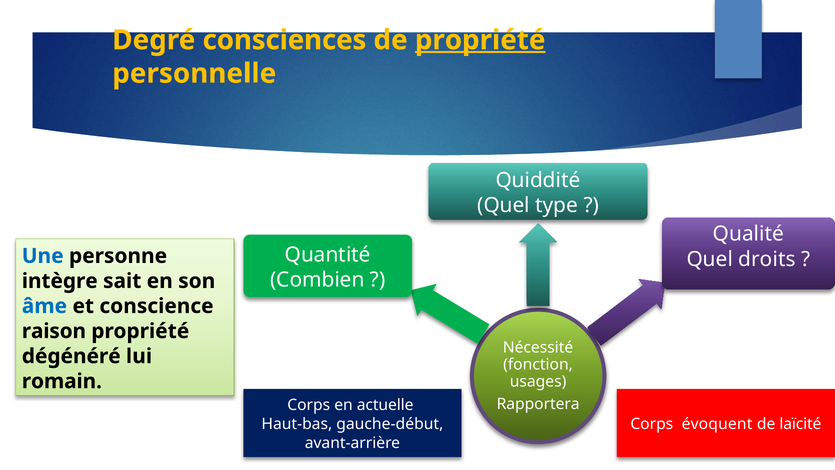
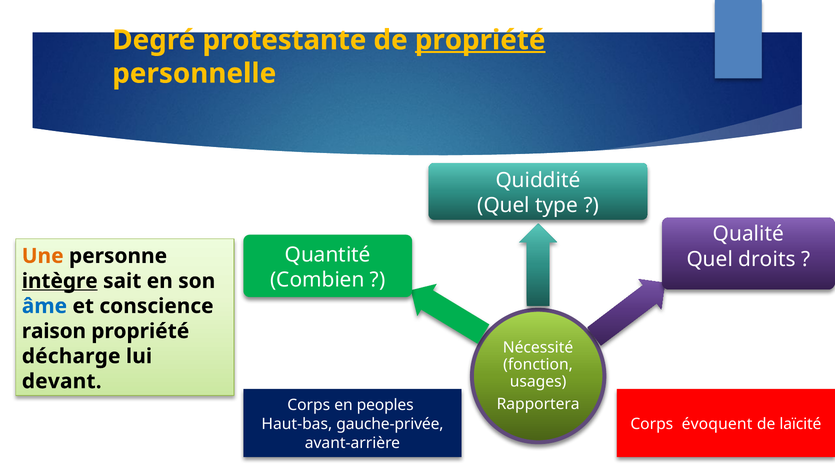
consciences: consciences -> protestante
Une colour: blue -> orange
intègre underline: none -> present
dégénéré: dégénéré -> décharge
romain: romain -> devant
actuelle: actuelle -> peoples
gauche-début: gauche-début -> gauche-privée
